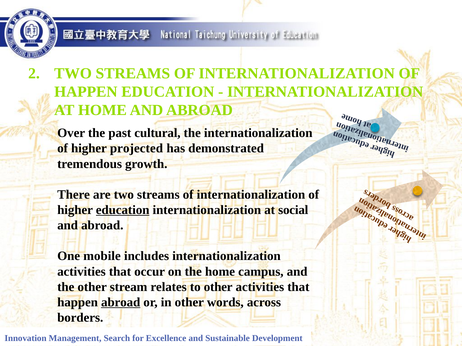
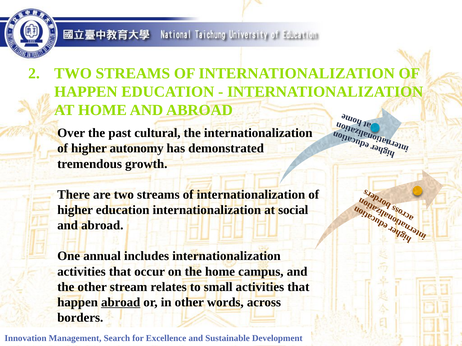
projected: projected -> autonomy
education at (123, 210) underline: present -> none
mobile: mobile -> annual
to other: other -> small
